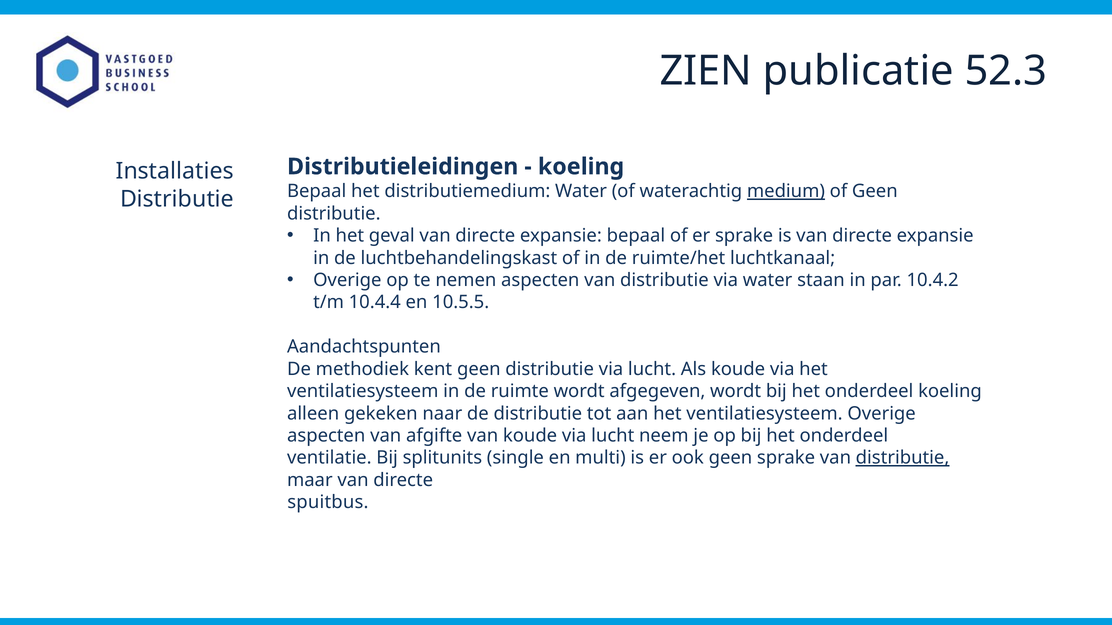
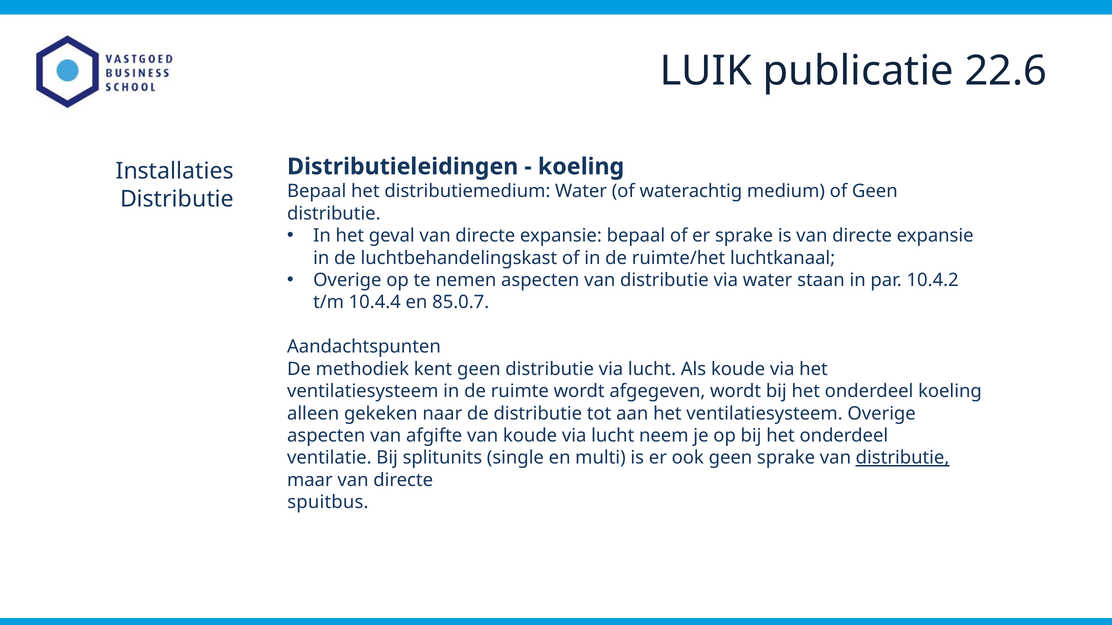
ZIEN: ZIEN -> LUIK
52.3: 52.3 -> 22.6
medium underline: present -> none
10.5.5: 10.5.5 -> 85.0.7
